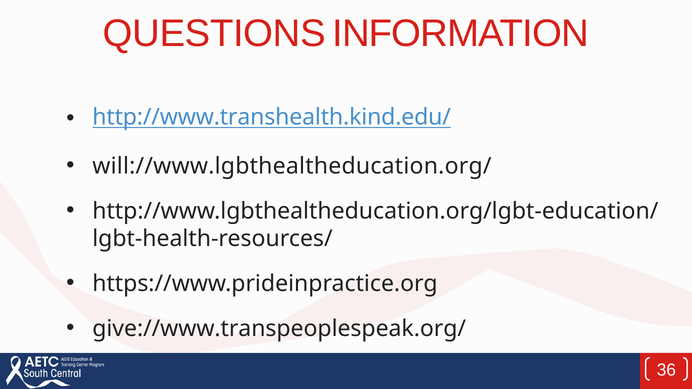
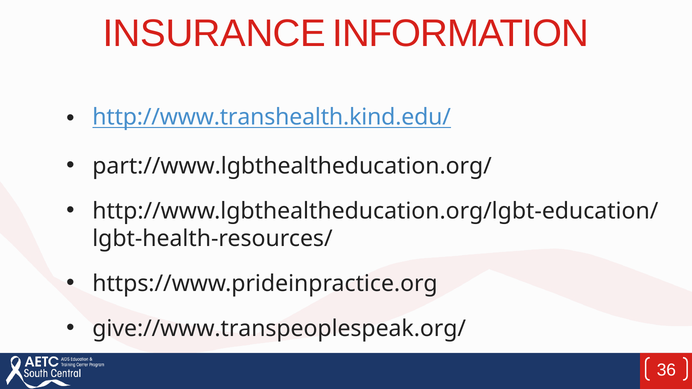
QUESTIONS: QUESTIONS -> INSURANCE
will://www.lgbthealtheducation.org/: will://www.lgbthealtheducation.org/ -> part://www.lgbthealtheducation.org/
